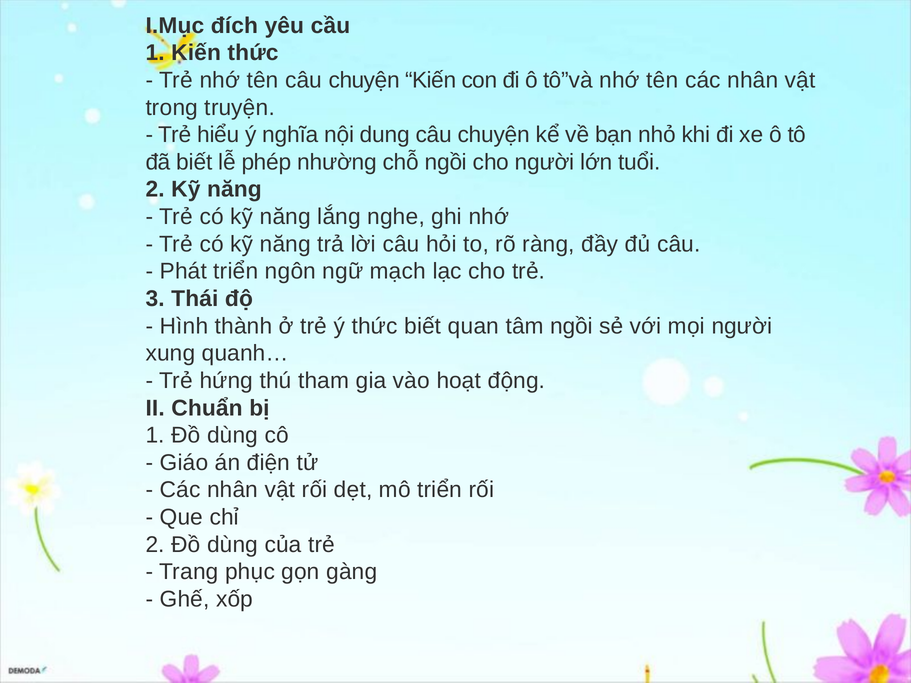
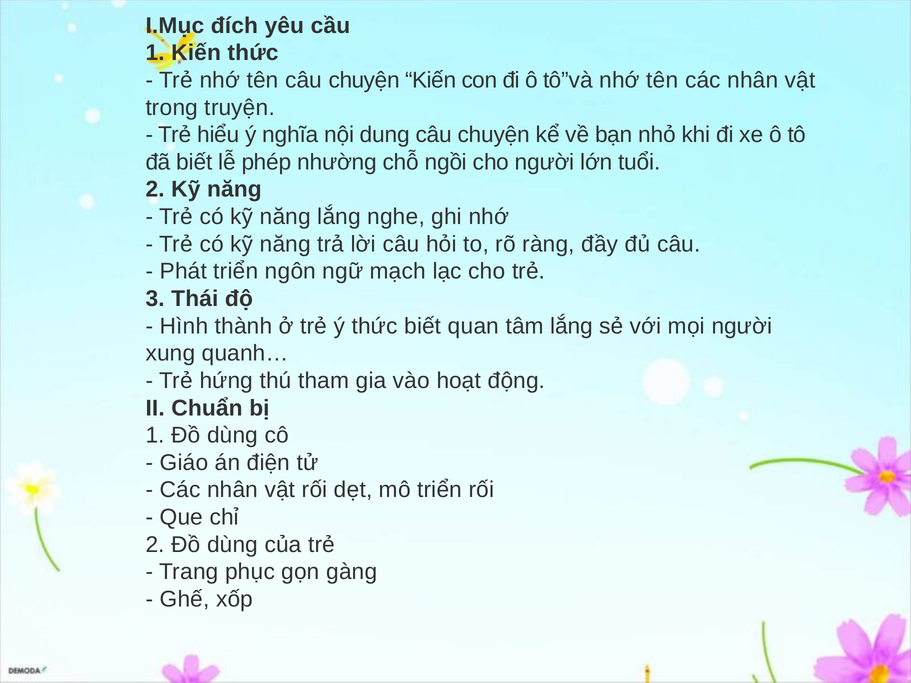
tâm ngồi: ngồi -> lắng
